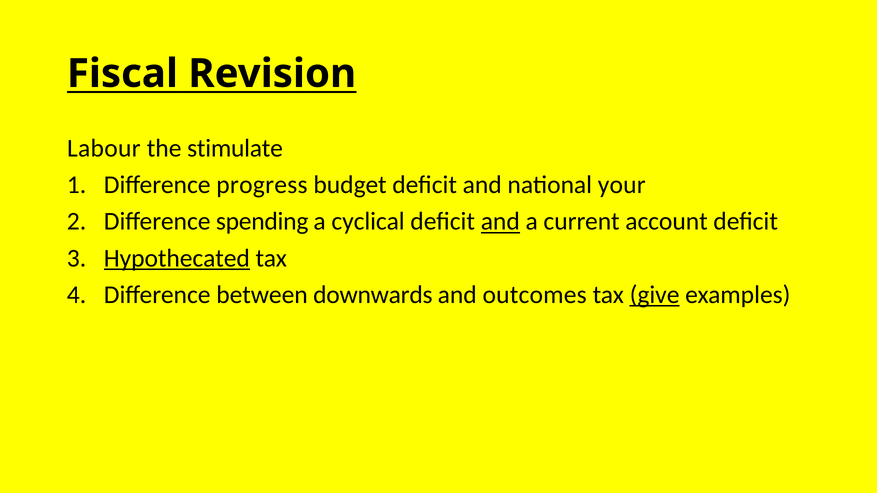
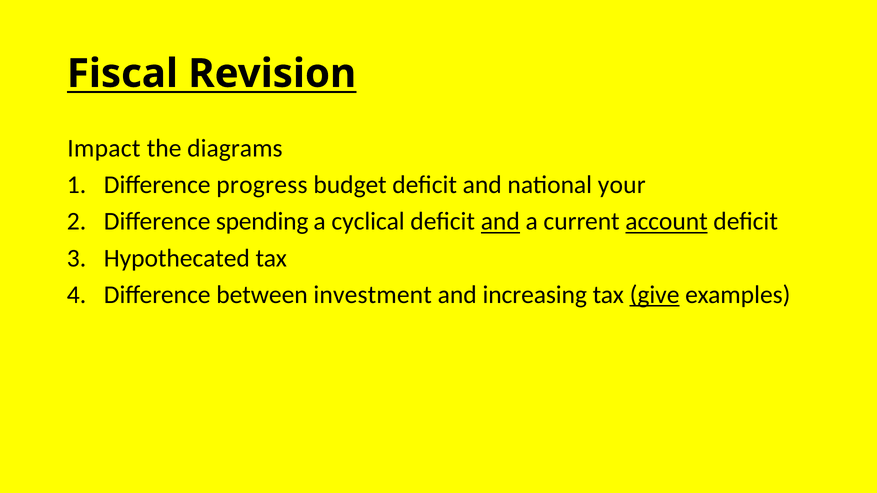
Labour: Labour -> Impact
stimulate: stimulate -> diagrams
account underline: none -> present
Hypothecated underline: present -> none
downwards: downwards -> investment
outcomes: outcomes -> increasing
